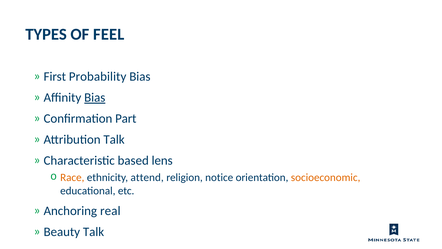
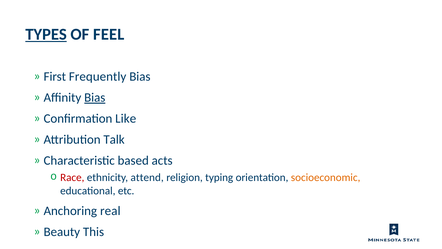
TYPES underline: none -> present
Probability: Probability -> Frequently
Part: Part -> Like
lens: lens -> acts
Race colour: orange -> red
notice: notice -> typing
Beauty Talk: Talk -> This
